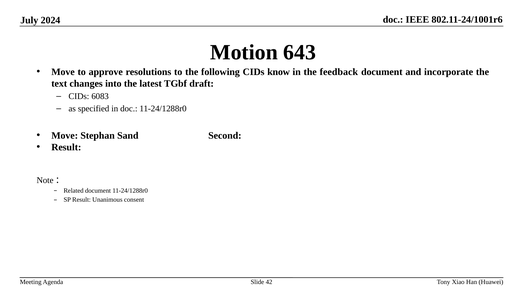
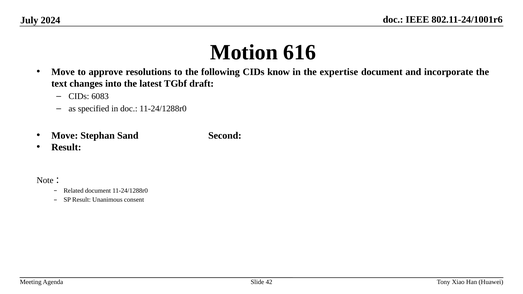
643: 643 -> 616
feedback: feedback -> expertise
